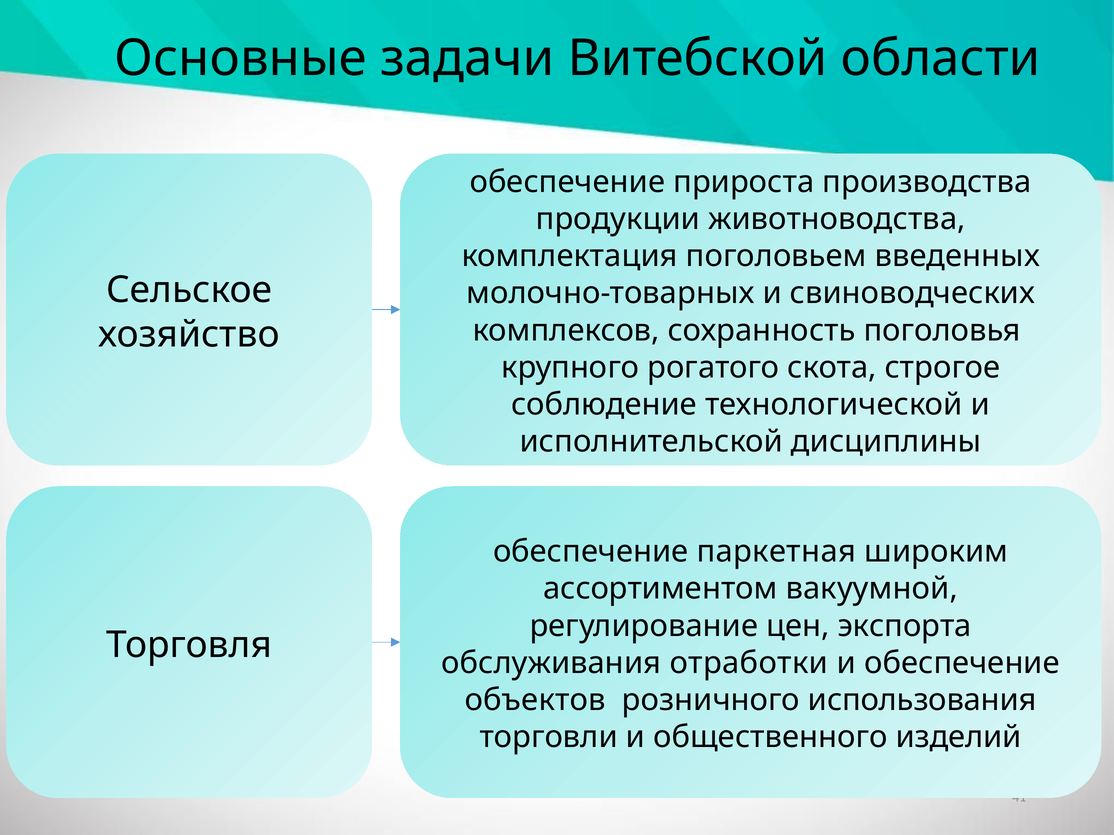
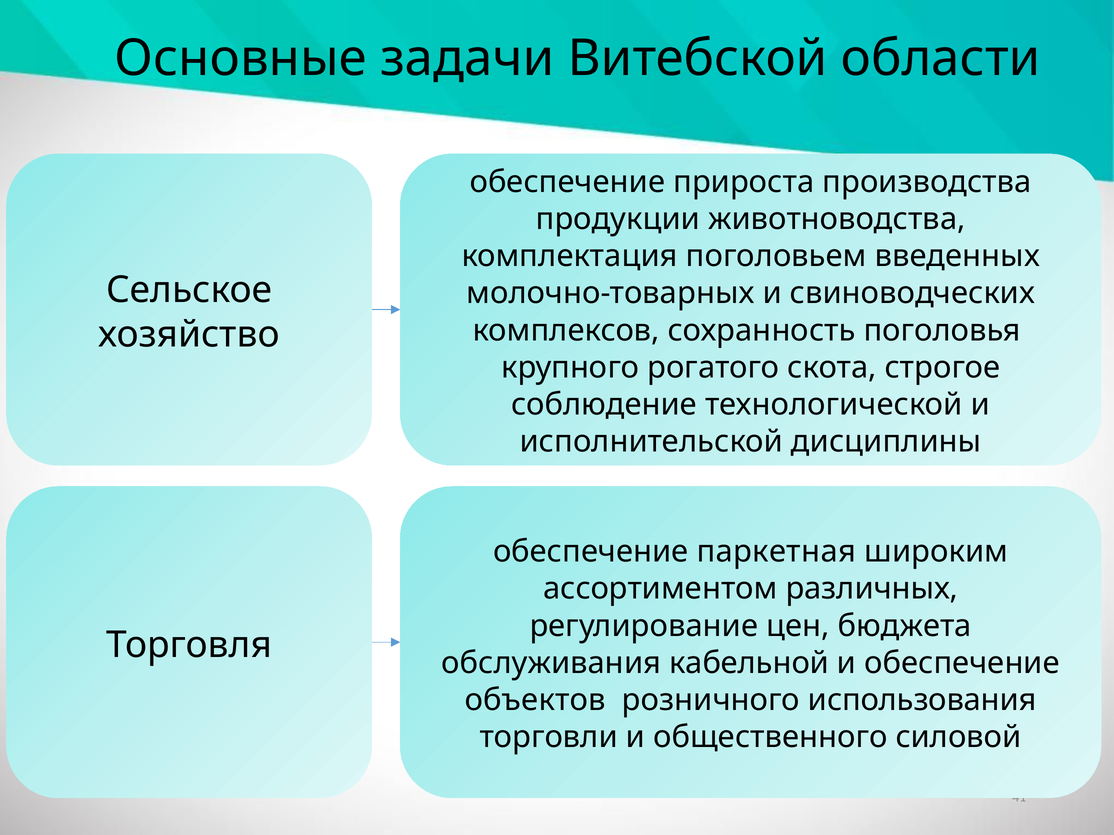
вакуумной: вакуумной -> различных
экспорта: экспорта -> бюджета
отработки: отработки -> кабельной
изделий: изделий -> силовой
